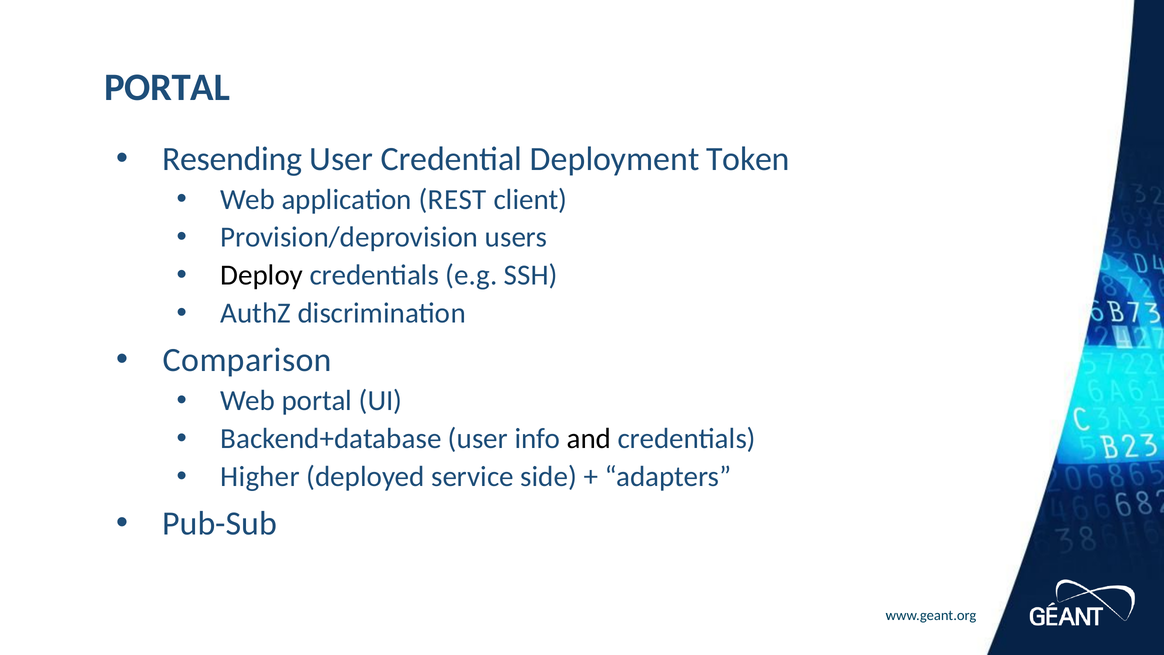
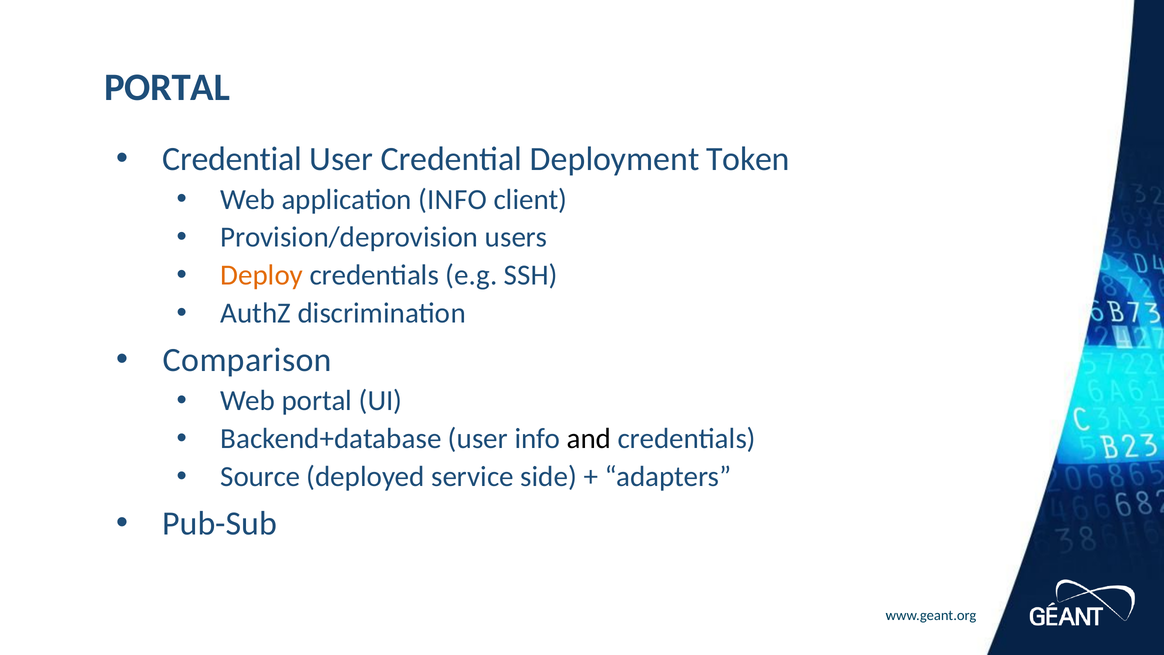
Resending at (232, 159): Resending -> Credential
application REST: REST -> INFO
Deploy colour: black -> orange
Higher: Higher -> Source
